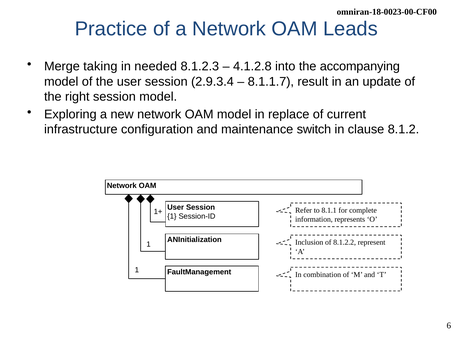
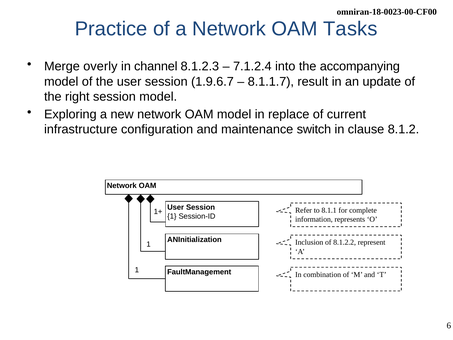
Leads: Leads -> Tasks
taking: taking -> overly
needed: needed -> channel
4.1.2.8: 4.1.2.8 -> 7.1.2.4
2.9.3.4: 2.9.3.4 -> 1.9.6.7
